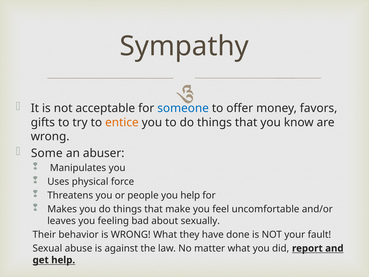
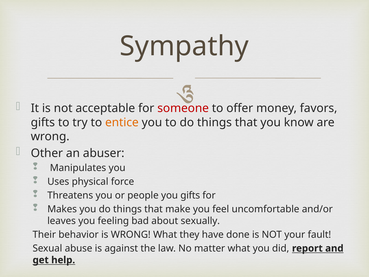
someone colour: blue -> red
Some: Some -> Other
you help: help -> gifts
